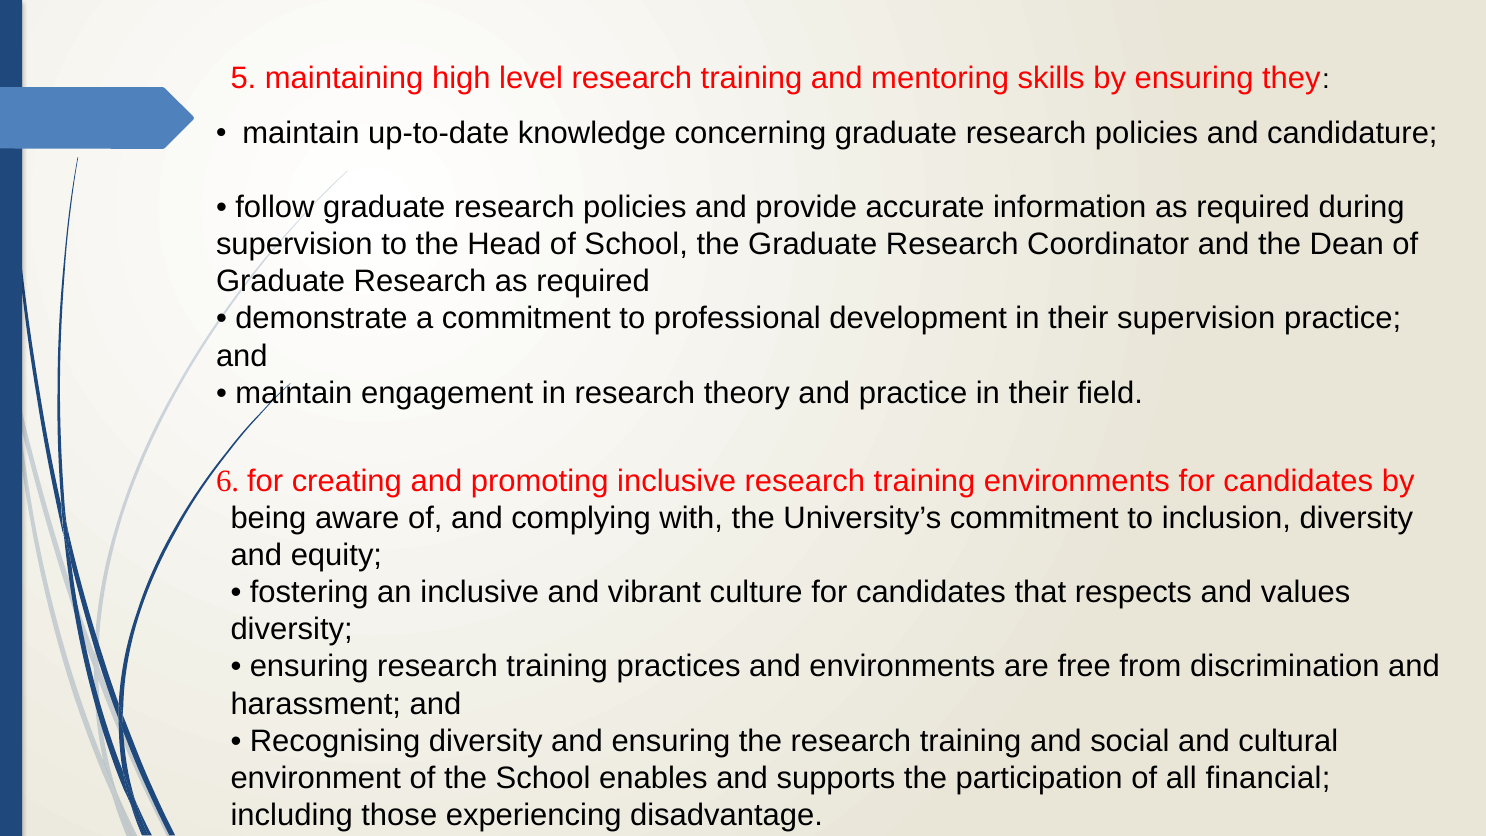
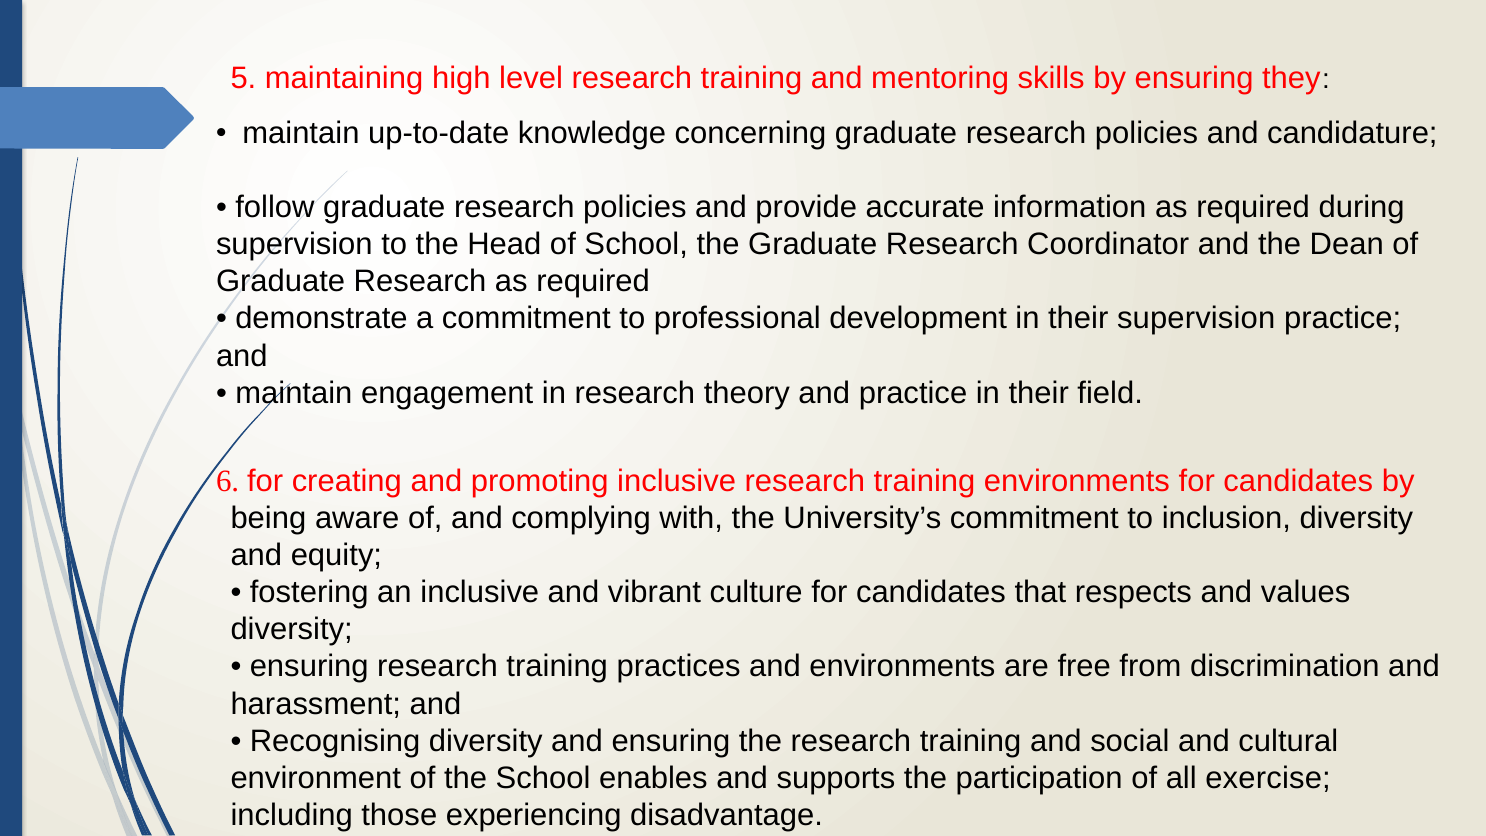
financial: financial -> exercise
